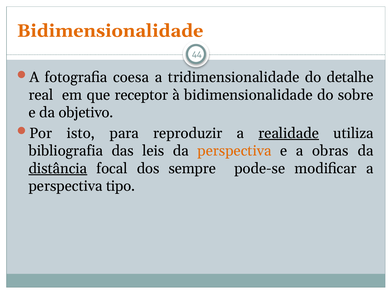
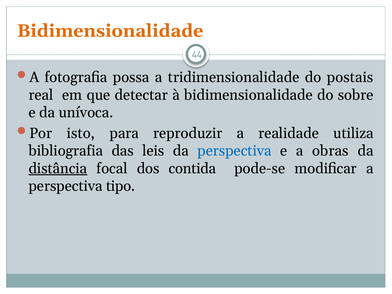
coesa: coesa -> possa
detalhe: detalhe -> postais
receptor: receptor -> detectar
objetivo: objetivo -> unívoca
realidade underline: present -> none
perspectiva at (234, 151) colour: orange -> blue
sempre: sempre -> contida
